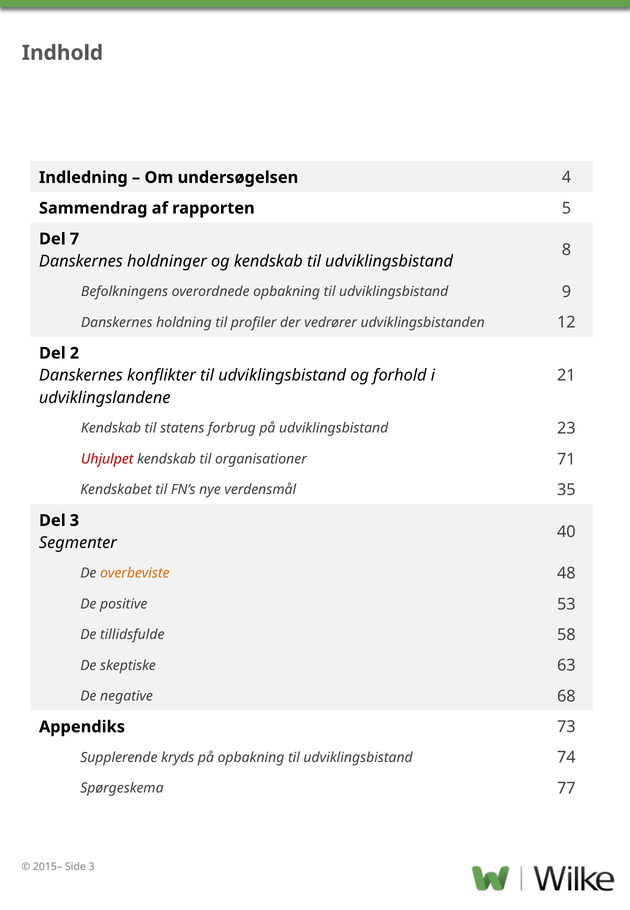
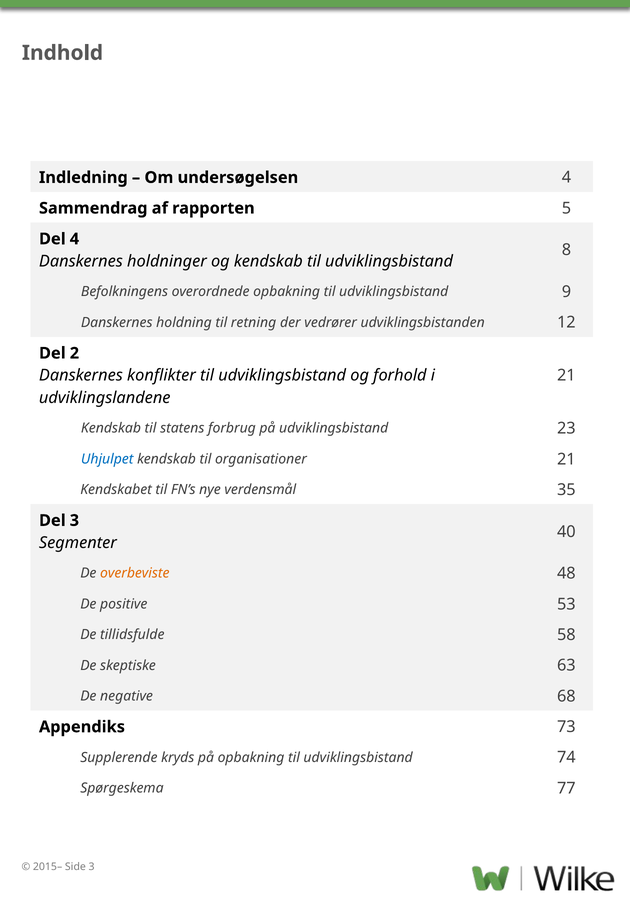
Del 7: 7 -> 4
profiler: profiler -> retning
Uhjulpet colour: red -> blue
organisationer 71: 71 -> 21
